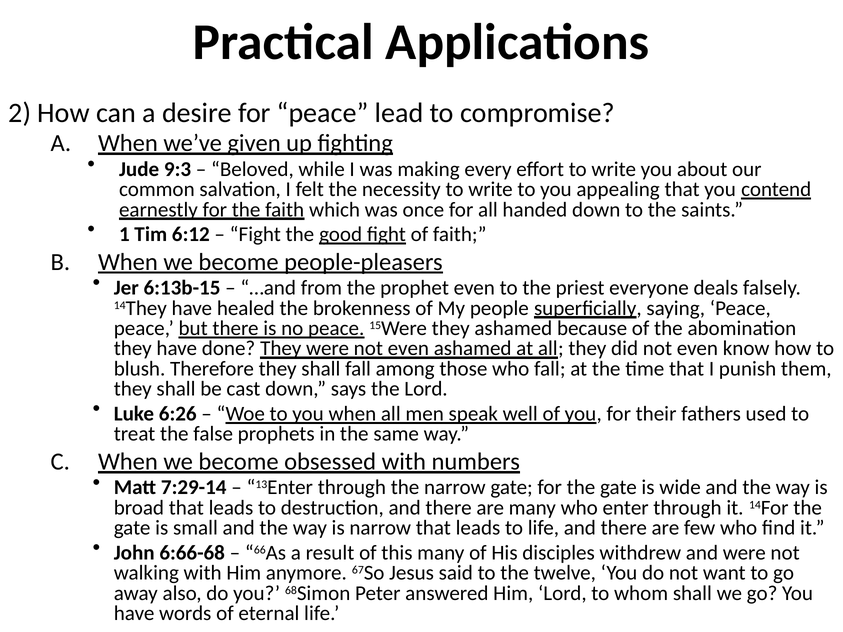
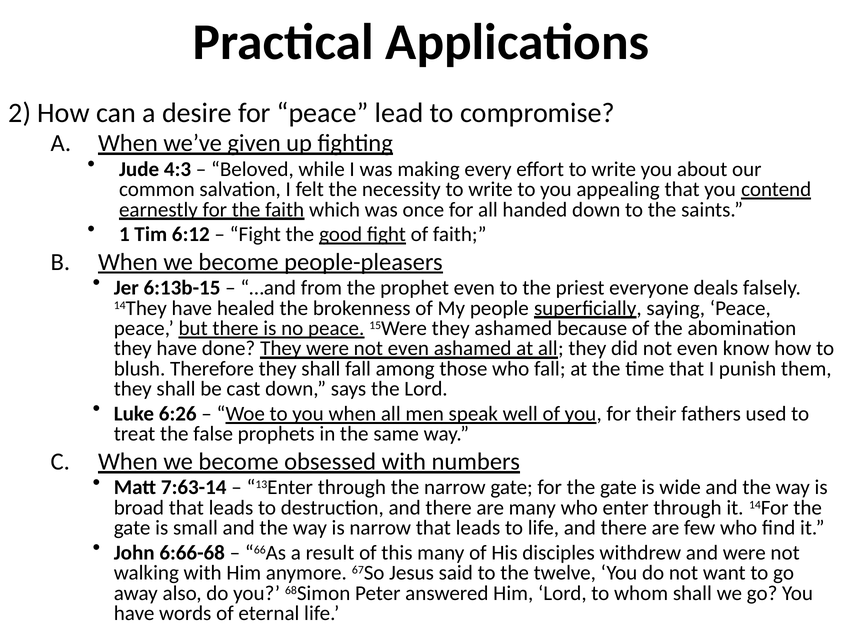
9:3: 9:3 -> 4:3
7:29-14: 7:29-14 -> 7:63-14
